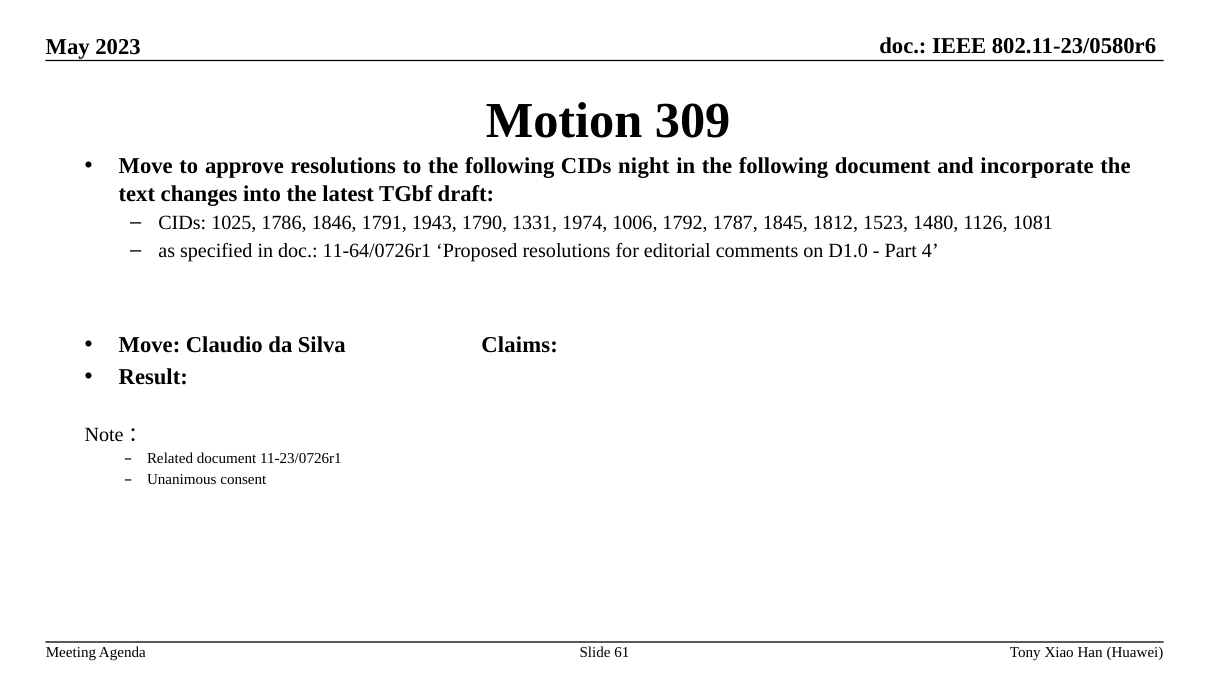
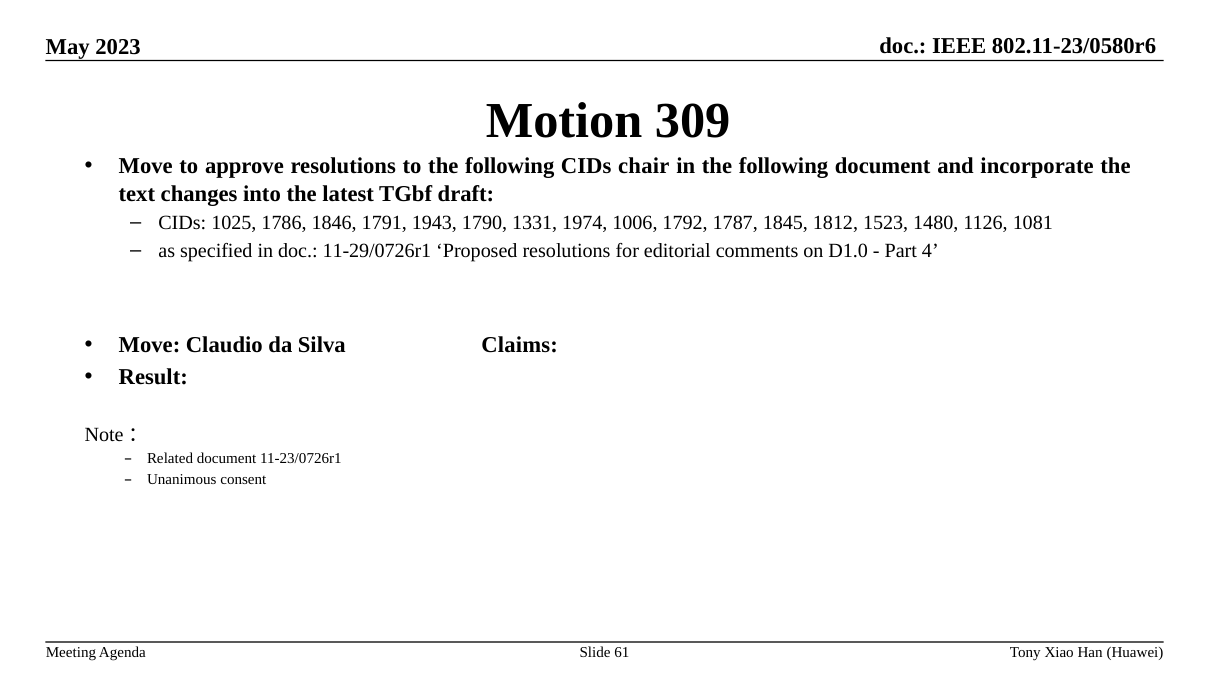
night: night -> chair
11-64/0726r1: 11-64/0726r1 -> 11-29/0726r1
